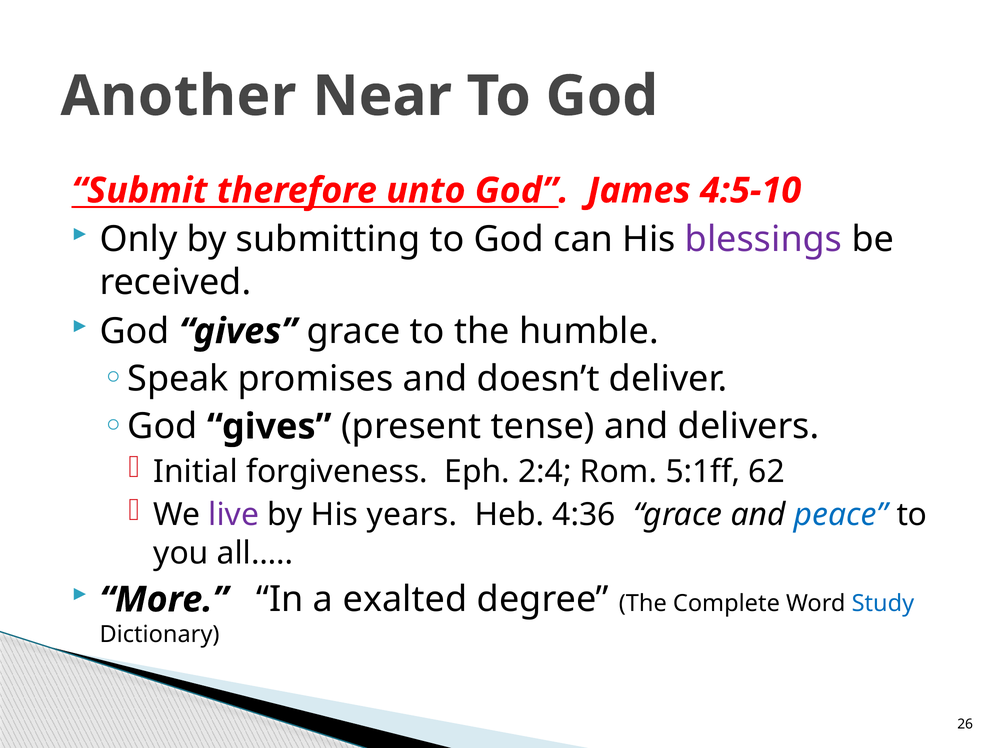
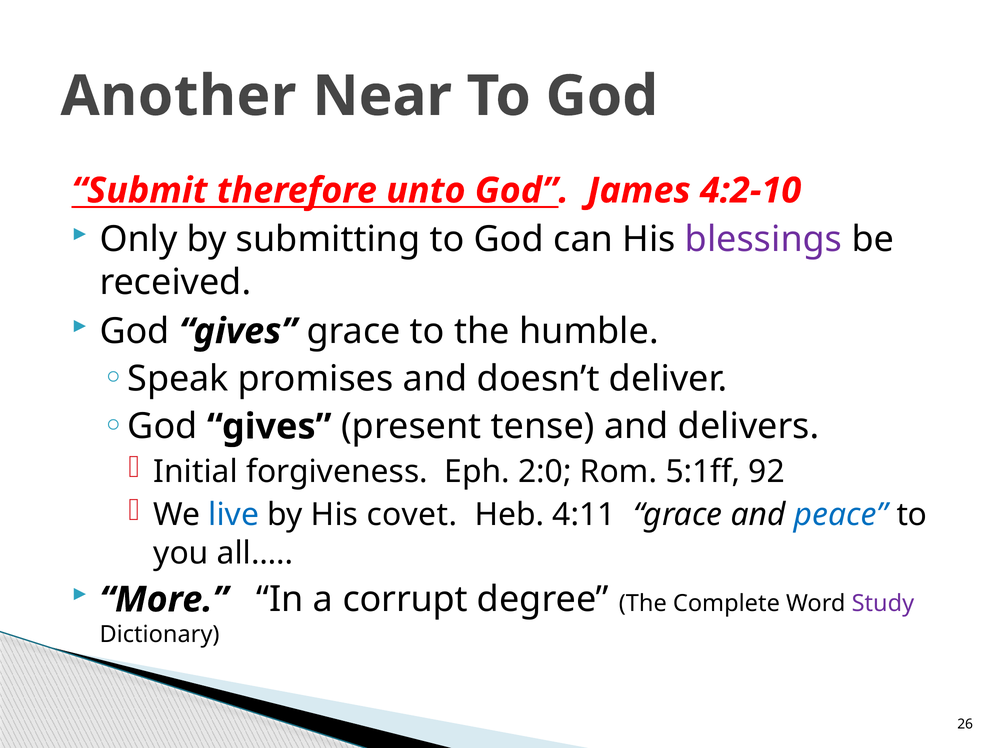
4:5-10: 4:5-10 -> 4:2-10
2:4: 2:4 -> 2:0
62: 62 -> 92
live colour: purple -> blue
years: years -> covet
4:36: 4:36 -> 4:11
exalted: exalted -> corrupt
Study colour: blue -> purple
